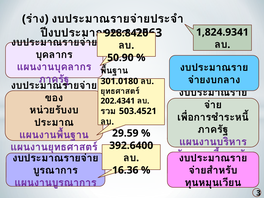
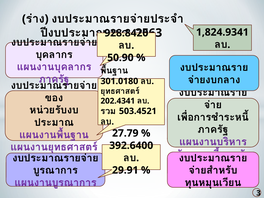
29.59: 29.59 -> 27.79
16.36: 16.36 -> 29.91
